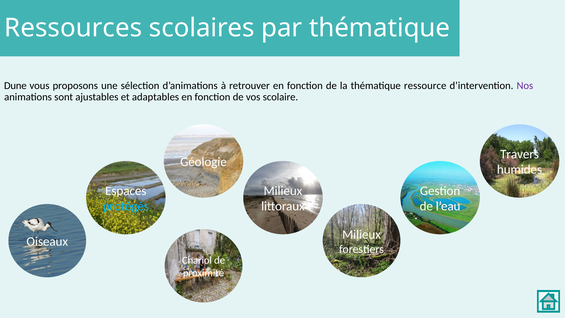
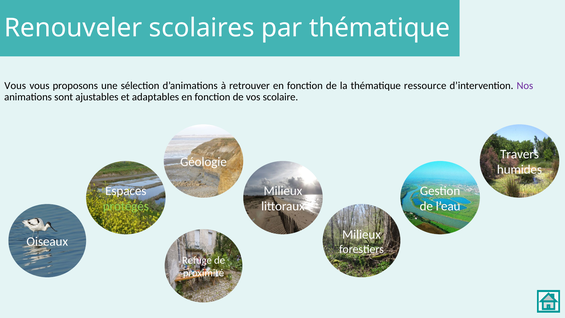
Ressources: Ressources -> Renouveler
Dune at (15, 85): Dune -> Vous
protégés colour: light blue -> light green
Chariol: Chariol -> Refuge
